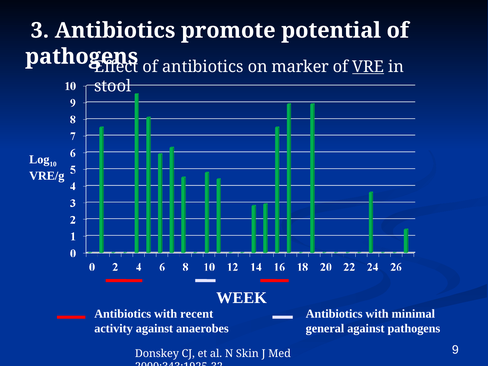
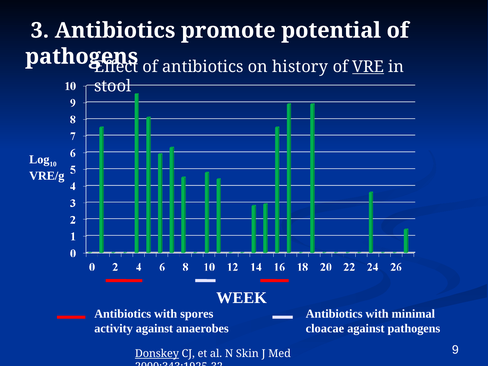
marker: marker -> history
recent: recent -> spores
general: general -> cloacae
Donskey underline: none -> present
